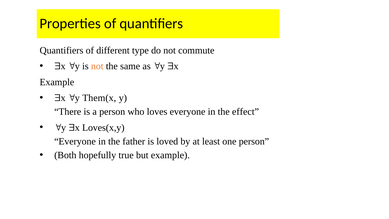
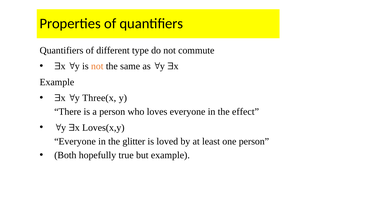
Them(x: Them(x -> Three(x
father: father -> glitter
